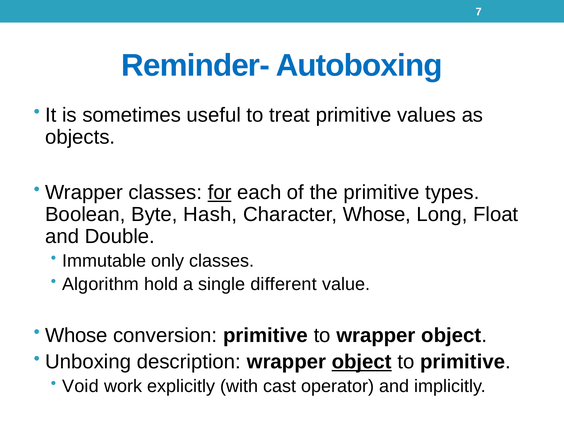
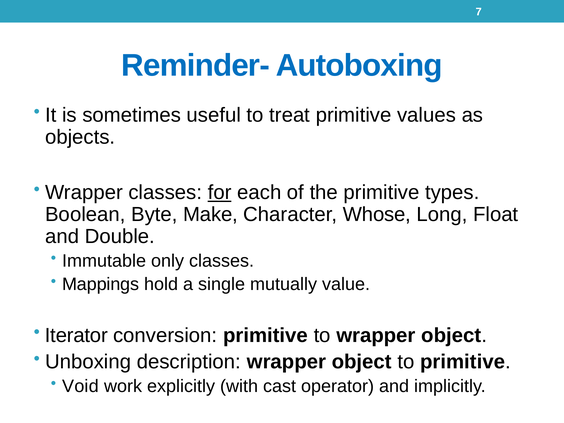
Hash: Hash -> Make
Algorithm: Algorithm -> Mappings
different: different -> mutually
Whose at (76, 335): Whose -> Iterator
object at (362, 362) underline: present -> none
